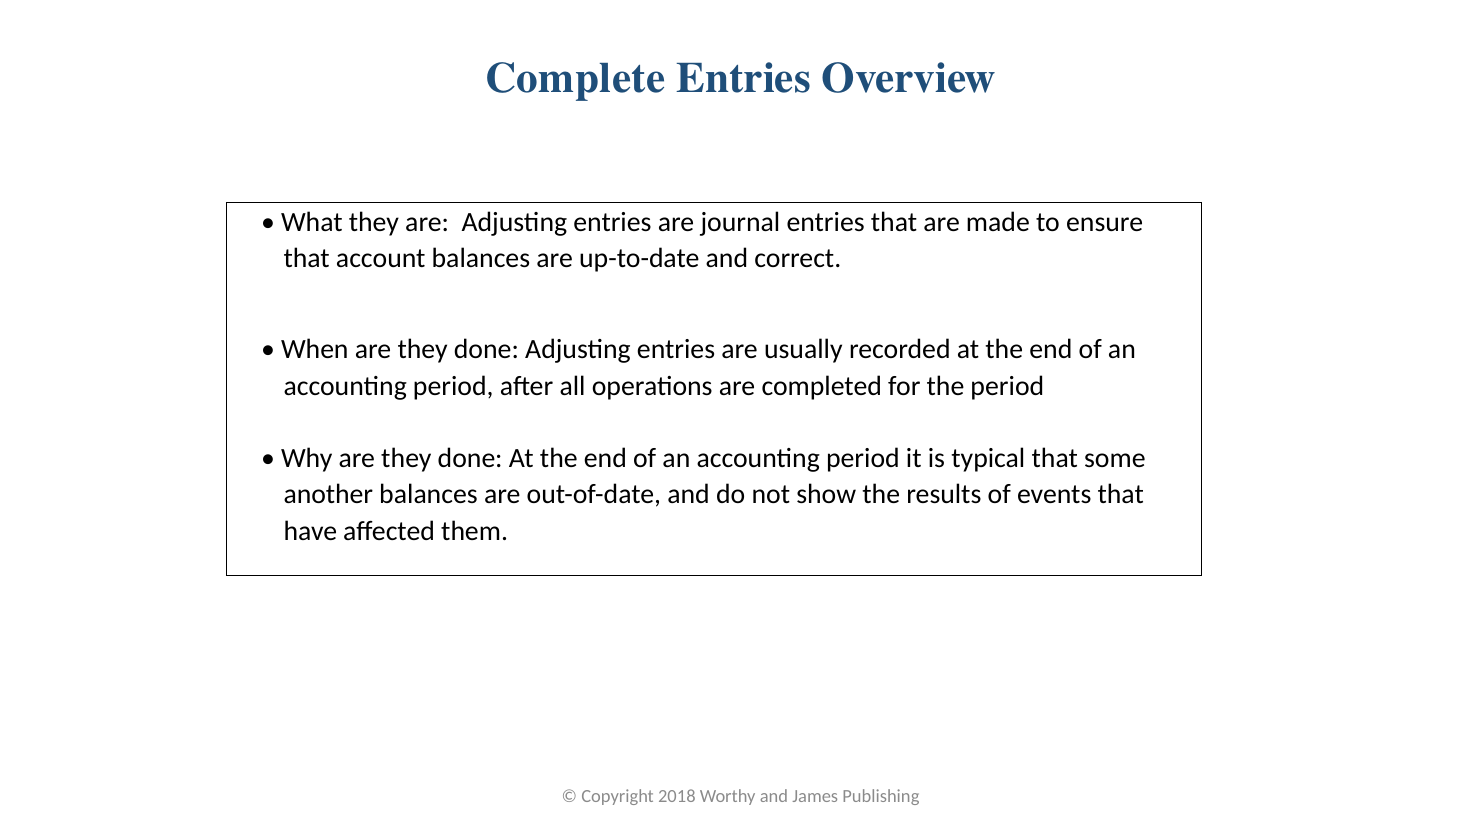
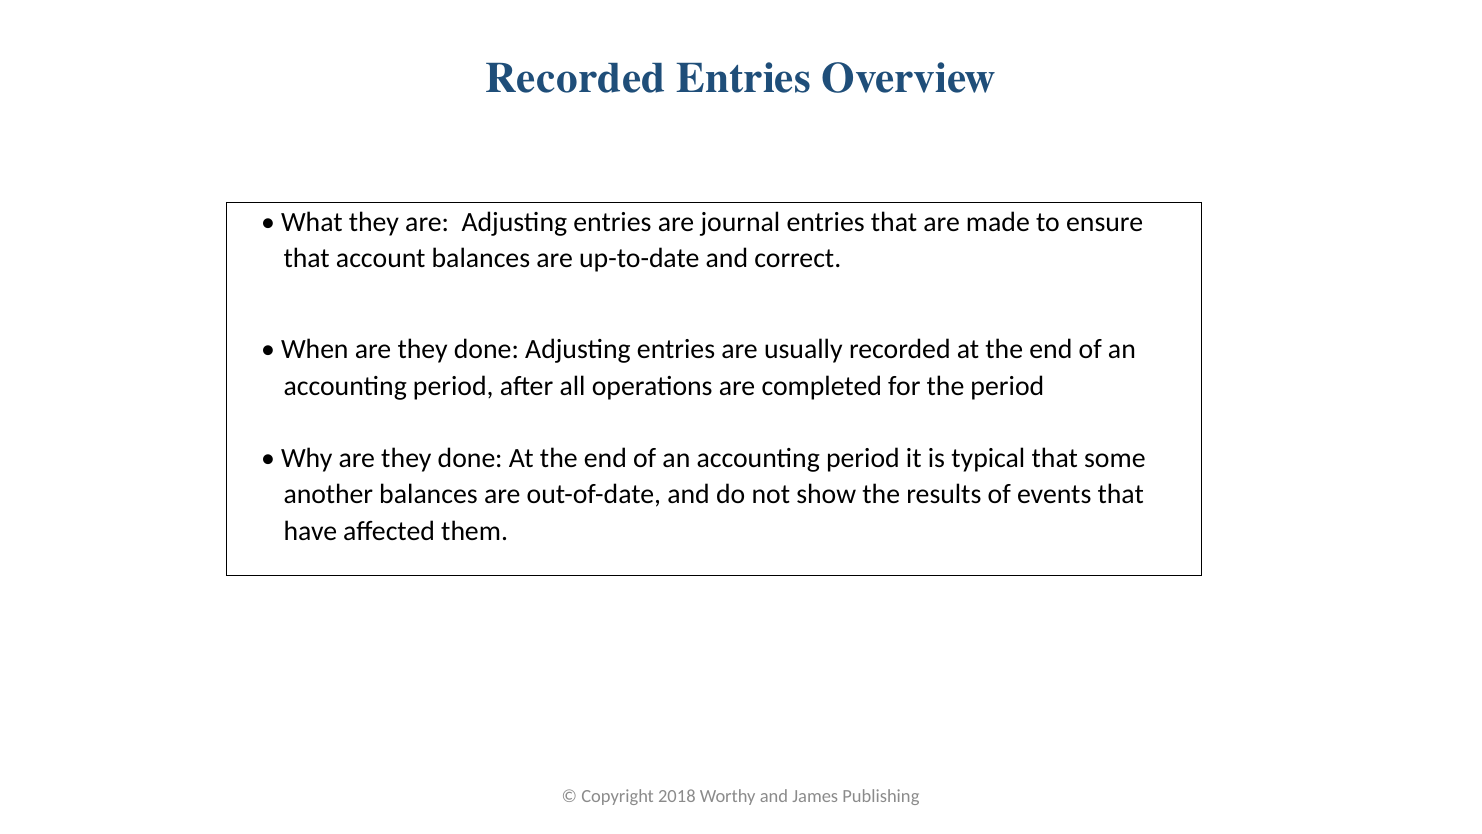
Complete at (575, 79): Complete -> Recorded
